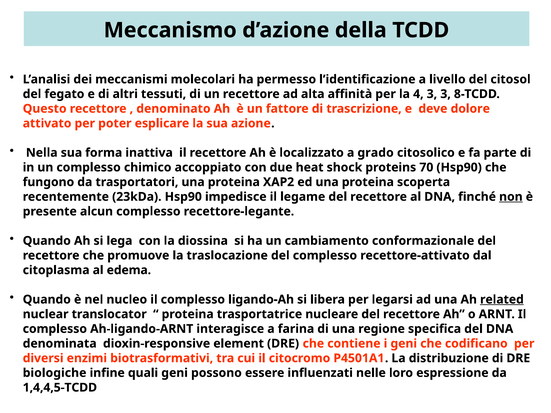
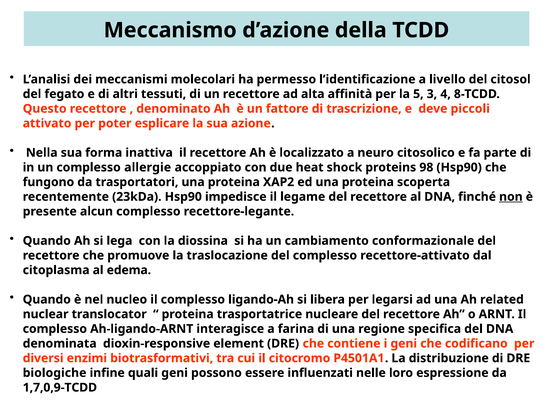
4: 4 -> 5
3 3: 3 -> 4
dolore: dolore -> piccoli
grado: grado -> neuro
chimico: chimico -> allergie
70: 70 -> 98
related underline: present -> none
1,4,4,5-TCDD: 1,4,4,5-TCDD -> 1,7,0,9-TCDD
